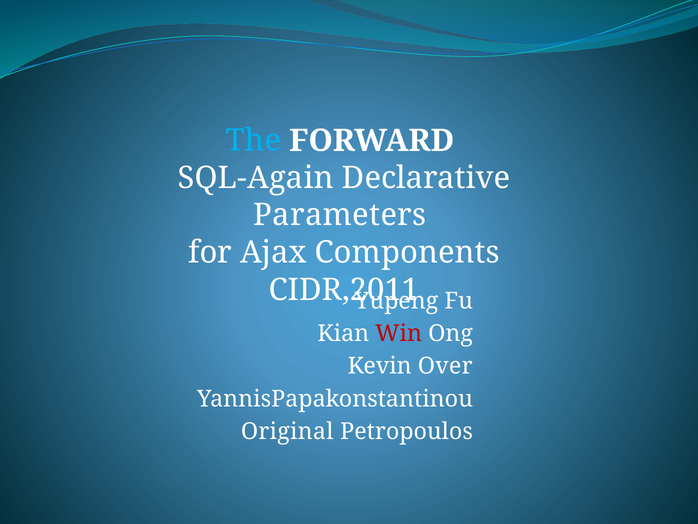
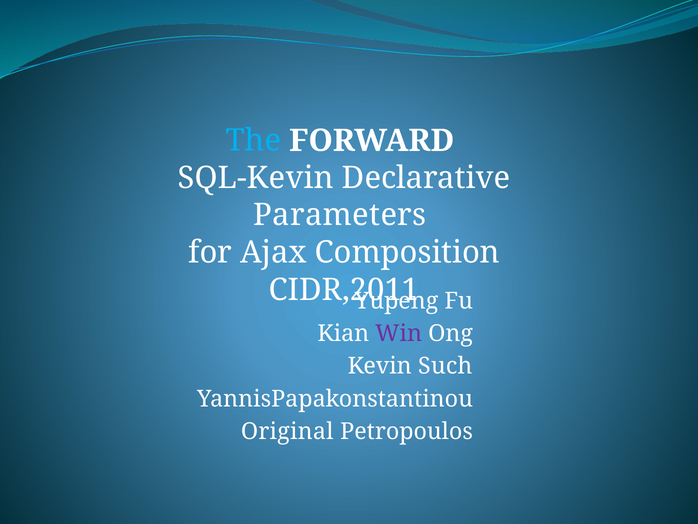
SQL-Again: SQL-Again -> SQL-Kevin
Components: Components -> Composition
Win colour: red -> purple
Over: Over -> Such
